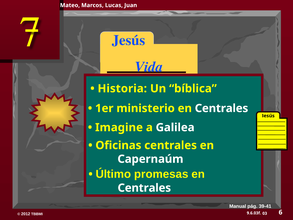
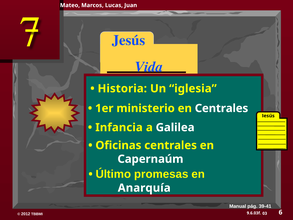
bíblica: bíblica -> iglesia
Imagine: Imagine -> Infancia
Centrales at (144, 188): Centrales -> Anarquía
